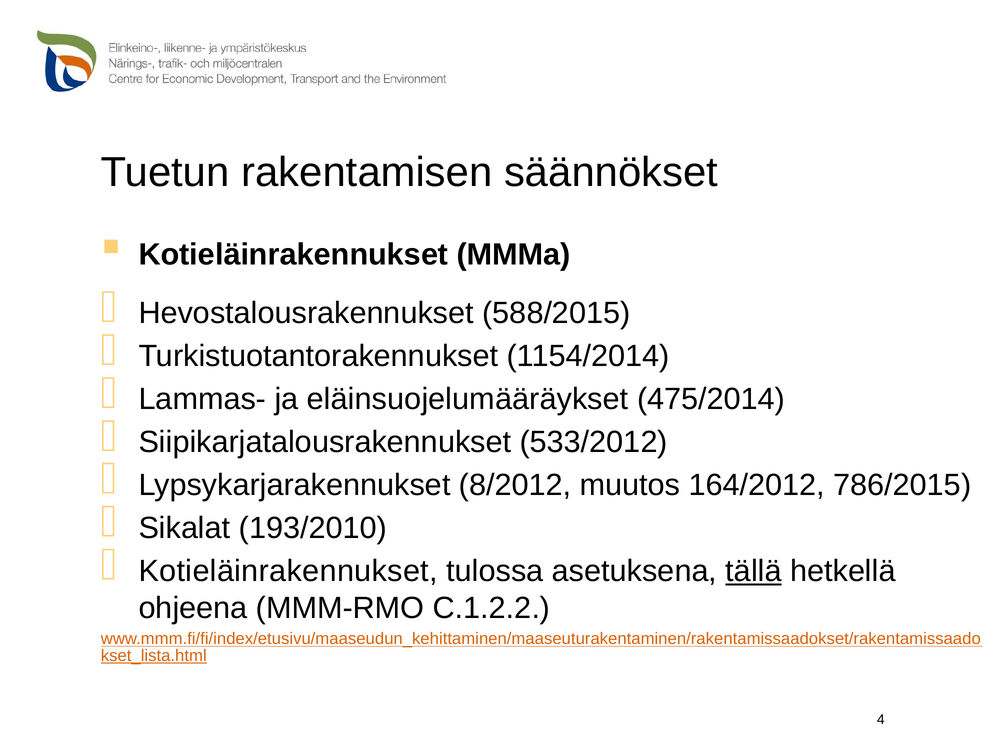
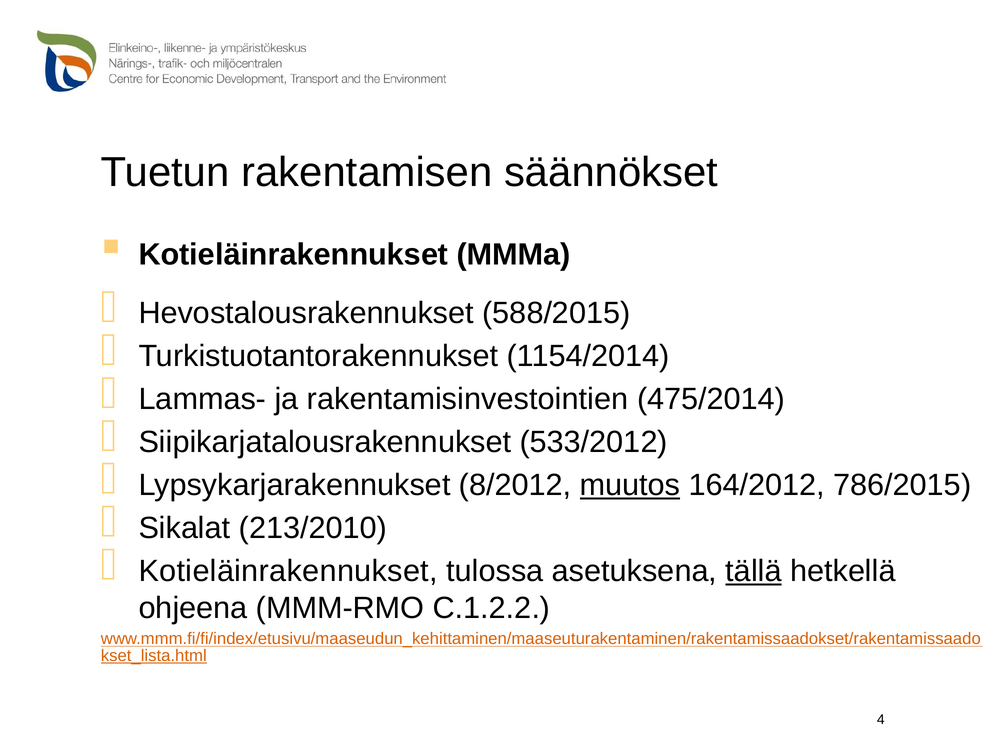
eläinsuojelumääräykset: eläinsuojelumääräykset -> rakentamisinvestointien
muutos underline: none -> present
193/2010: 193/2010 -> 213/2010
